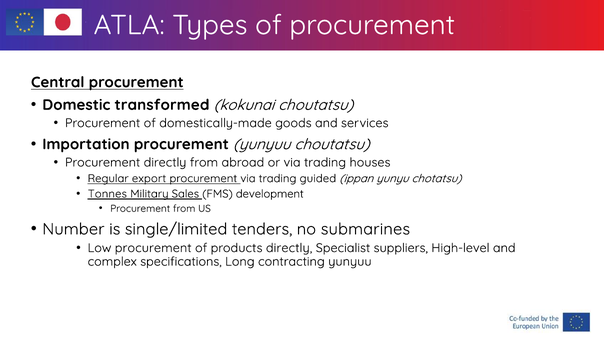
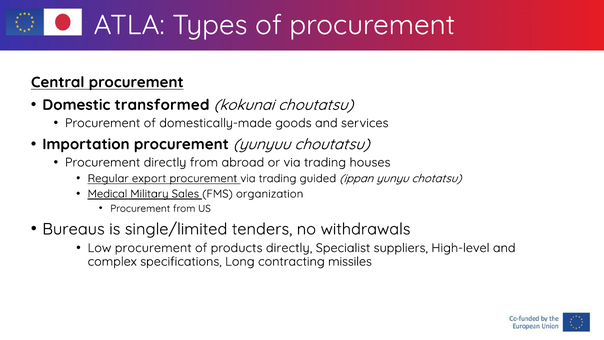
Tonnes: Tonnes -> Medical
development: development -> organization
Number: Number -> Bureaus
submarines: submarines -> withdrawals
contracting yunyuu: yunyuu -> missiles
